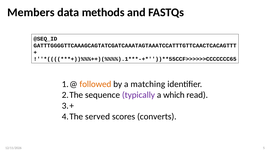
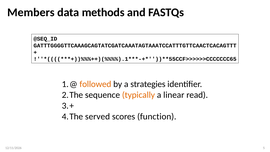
matching: matching -> strategies
typically colour: purple -> orange
which: which -> linear
converts: converts -> function
